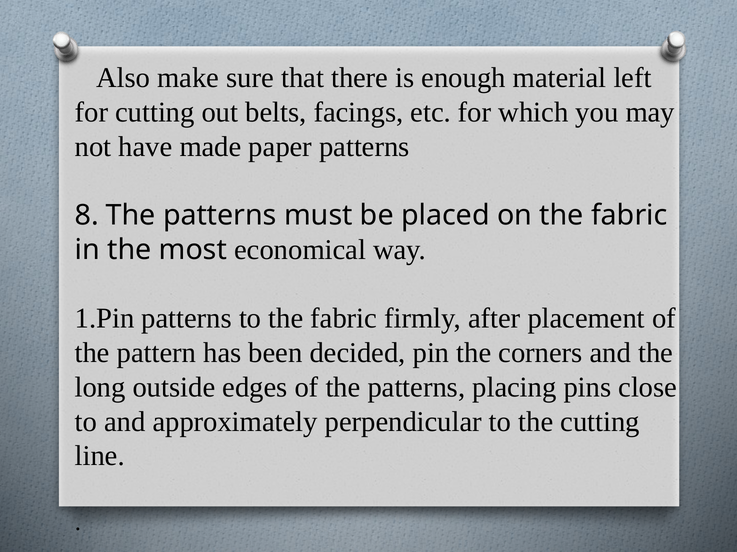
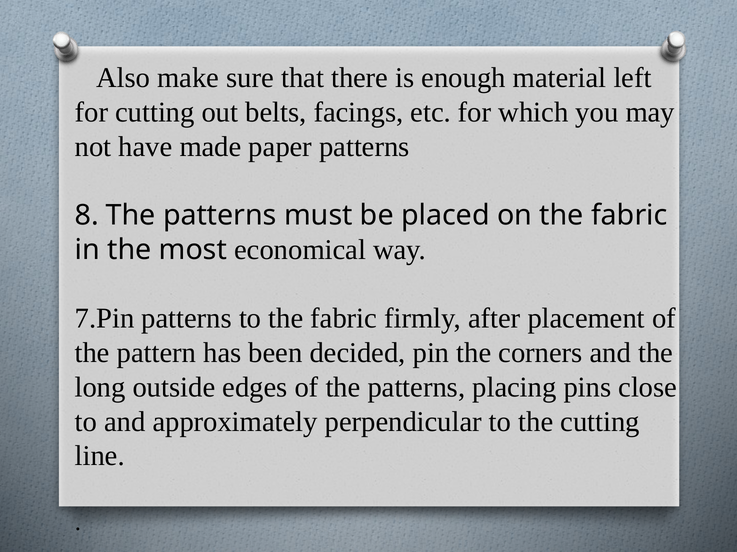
1.Pin: 1.Pin -> 7.Pin
